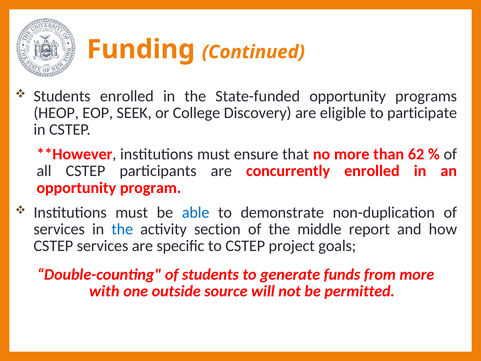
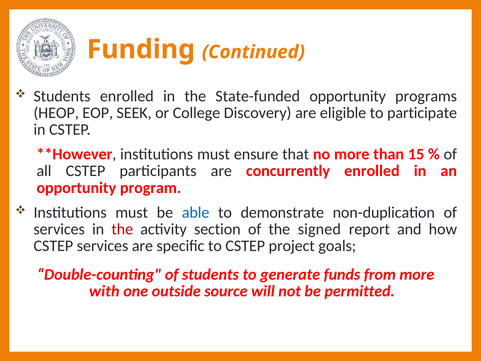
62: 62 -> 15
the at (122, 229) colour: blue -> red
middle: middle -> signed
